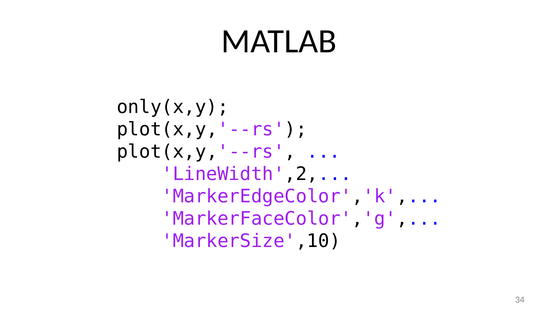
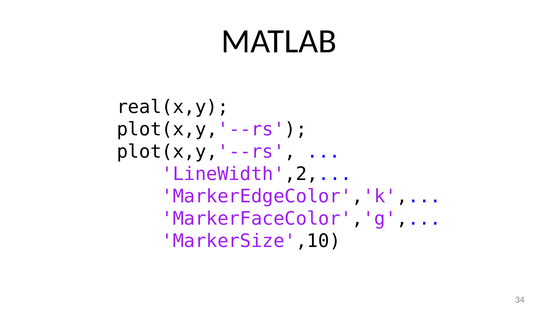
only(x,y: only(x,y -> real(x,y
